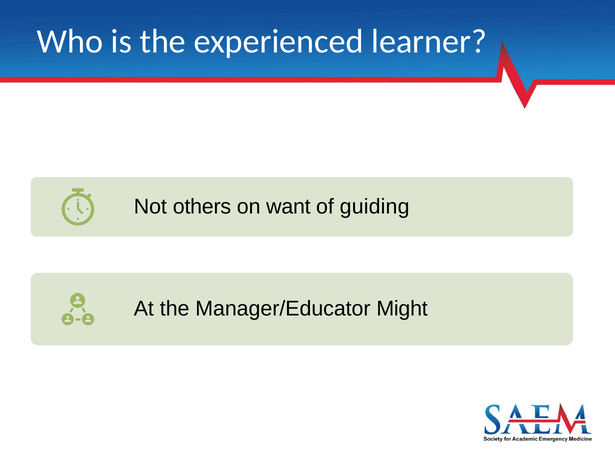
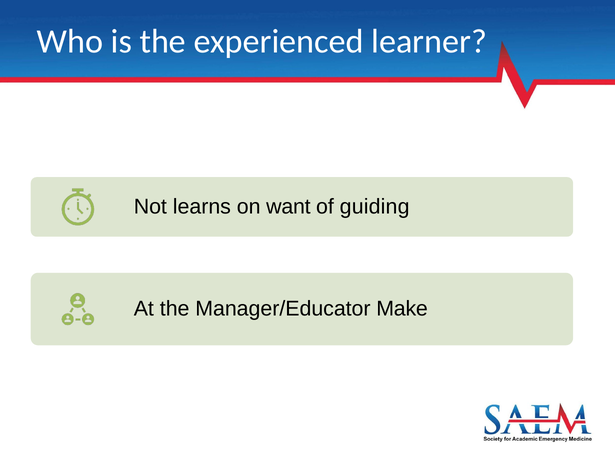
others: others -> learns
Might: Might -> Make
